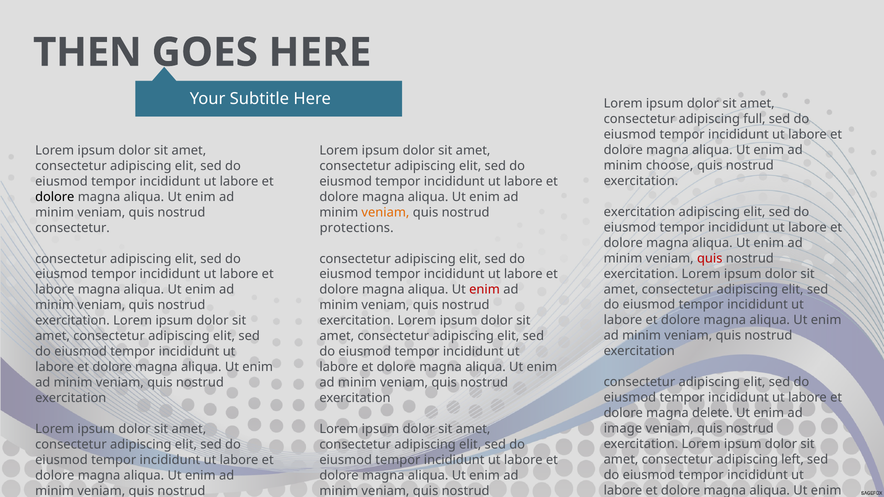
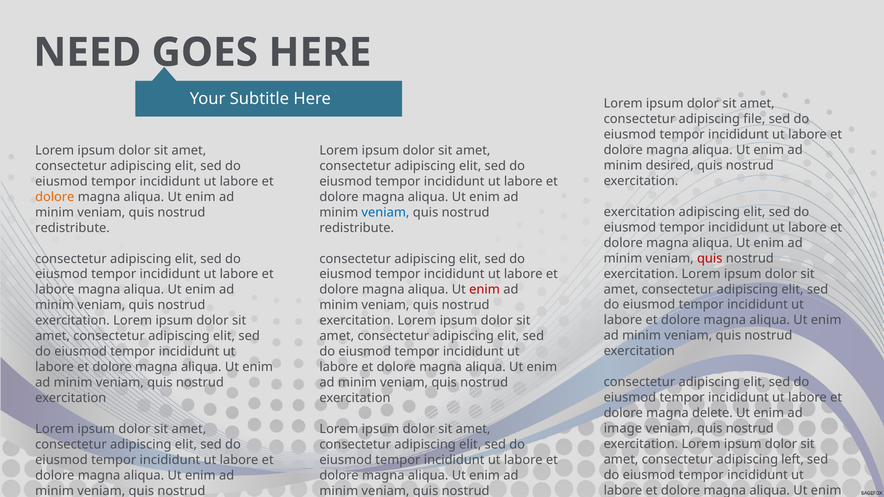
THEN: THEN -> NEED
full: full -> file
choose: choose -> desired
dolore at (55, 197) colour: black -> orange
veniam at (385, 212) colour: orange -> blue
consectetur at (72, 228): consectetur -> redistribute
protections at (357, 228): protections -> redistribute
